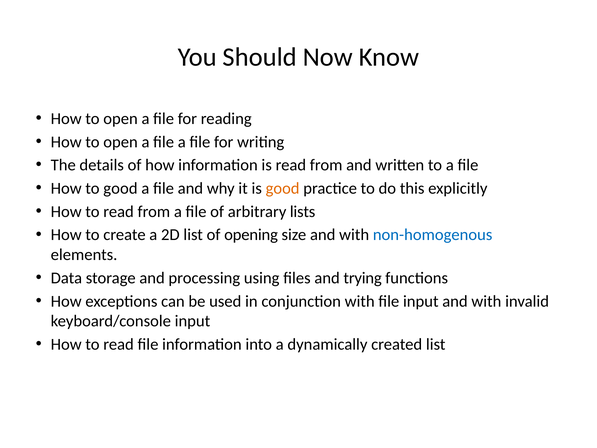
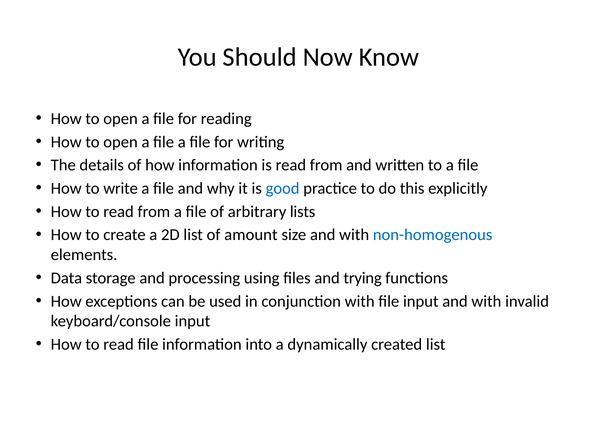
to good: good -> write
good at (283, 188) colour: orange -> blue
opening: opening -> amount
